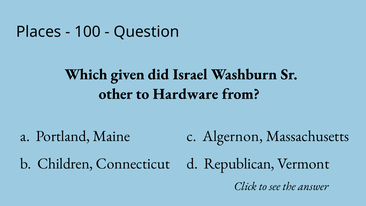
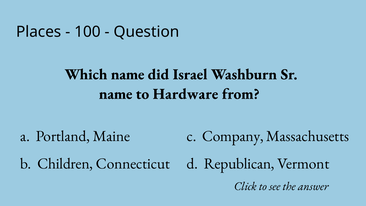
Which given: given -> name
other at (116, 94): other -> name
Algernon: Algernon -> Company
